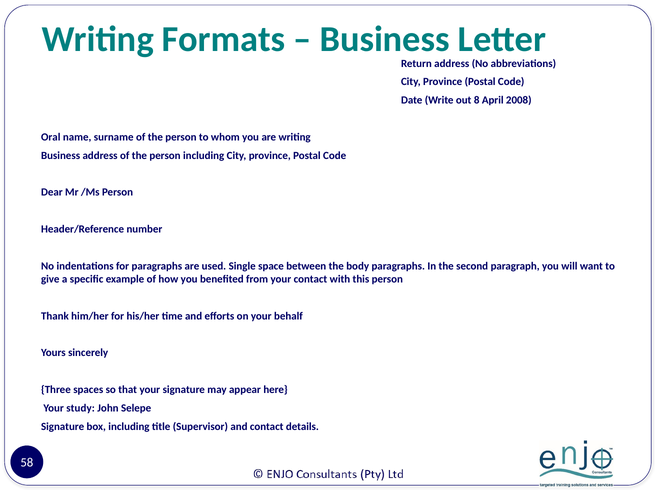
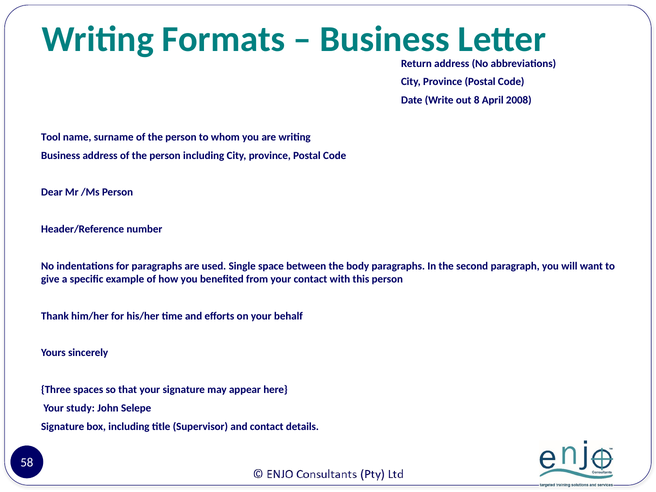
Oral: Oral -> Tool
